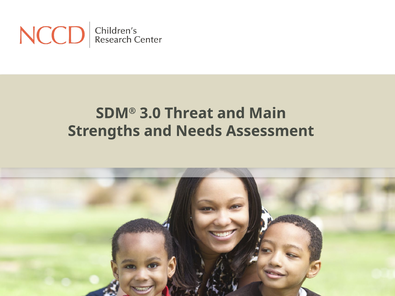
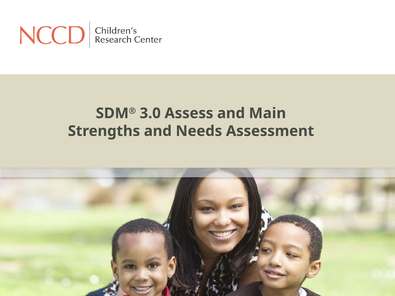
Threat: Threat -> Assess
